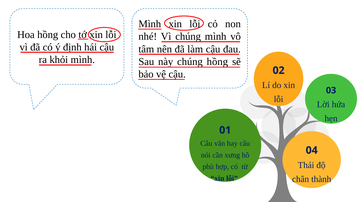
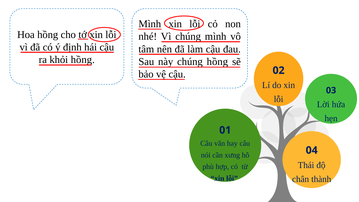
khỏi mình: mình -> hồng
